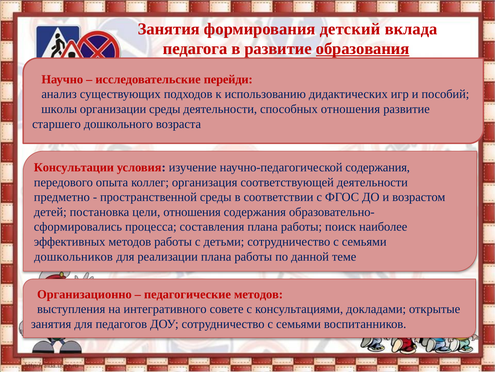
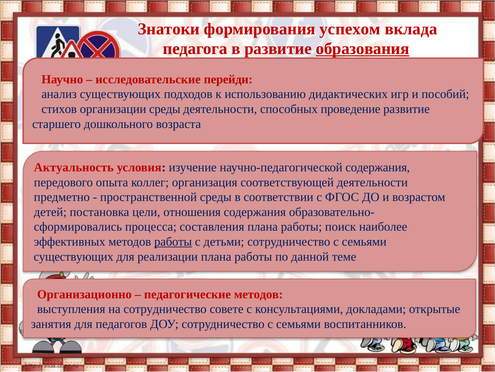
Занятия at (169, 29): Занятия -> Знатоки
детский: детский -> успехом
школы: школы -> стихов
способных отношения: отношения -> проведение
Консультации: Консультации -> Актуальность
работы at (173, 241) underline: none -> present
дошкольников at (73, 256): дошкольников -> существующих
на интегративного: интегративного -> сотрудничество
